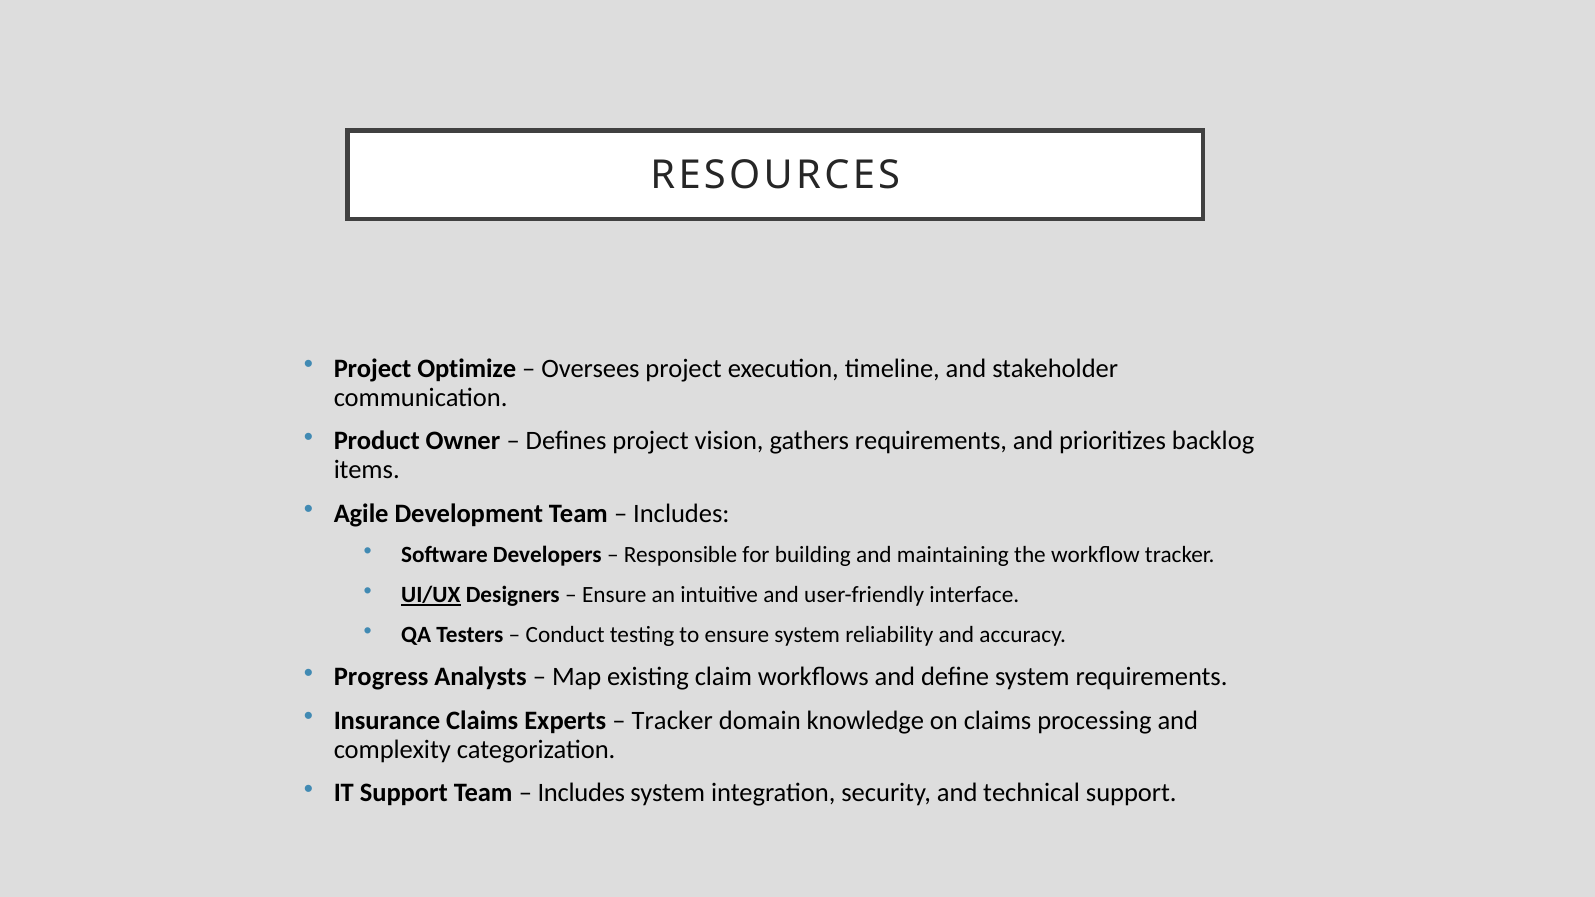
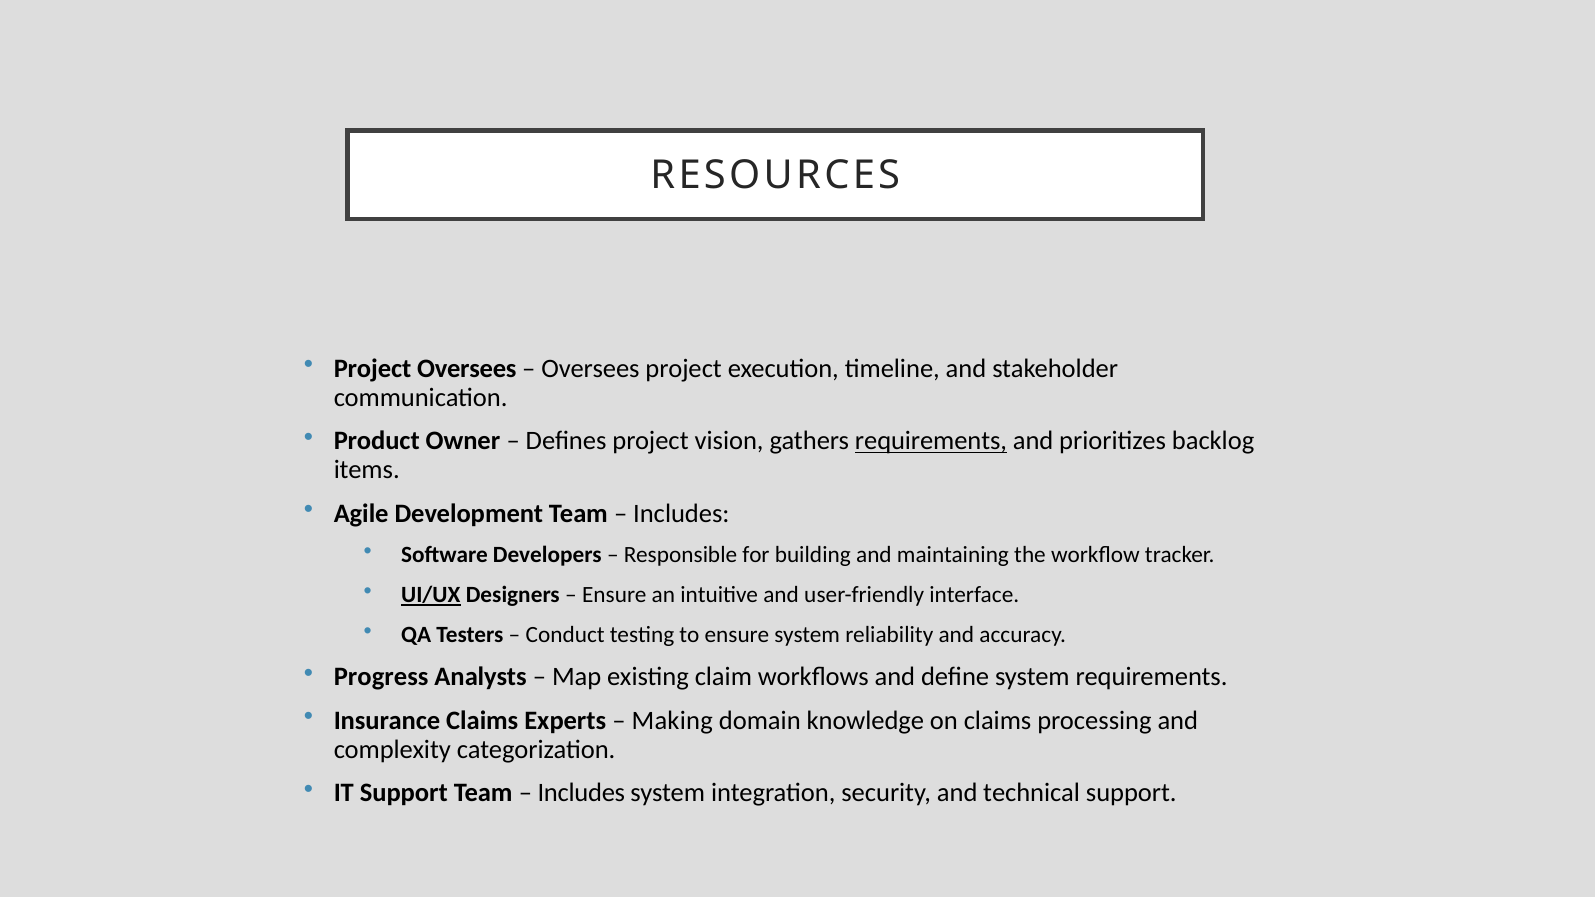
Project Optimize: Optimize -> Oversees
requirements at (931, 441) underline: none -> present
Tracker at (672, 721): Tracker -> Making
